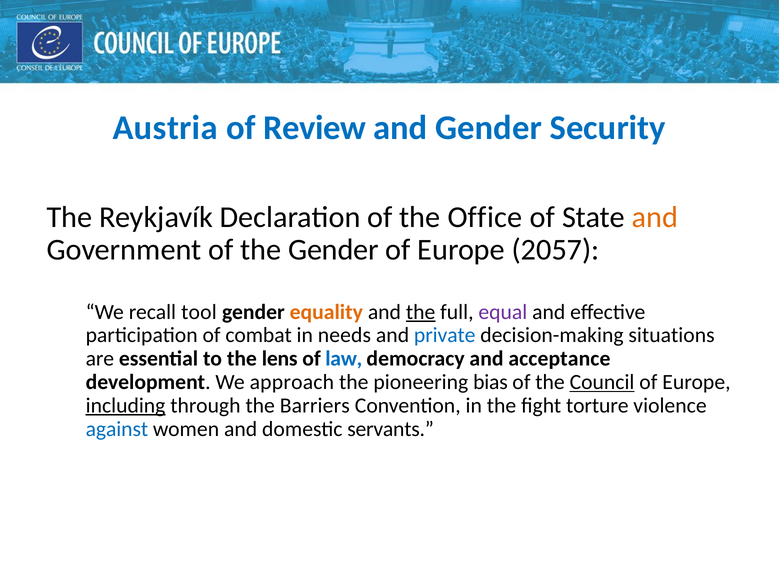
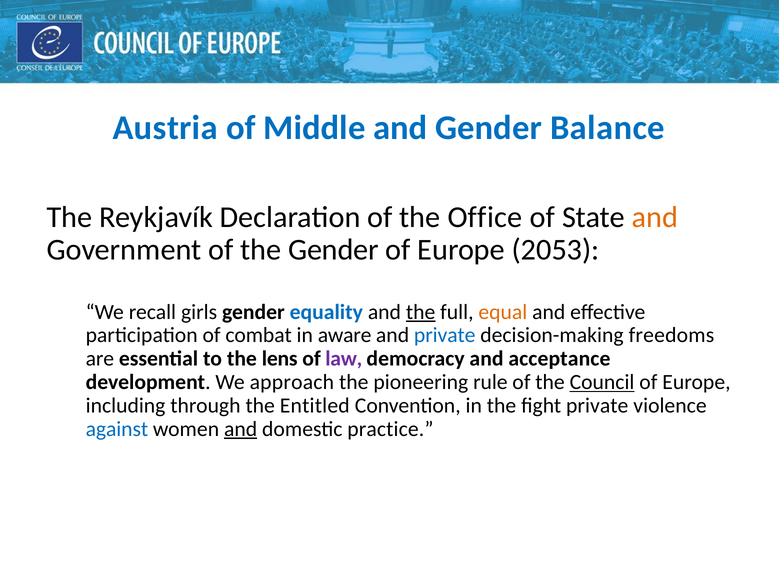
Review: Review -> Middle
Security: Security -> Balance
2057: 2057 -> 2053
tool: tool -> girls
equality colour: orange -> blue
equal colour: purple -> orange
needs: needs -> aware
situations: situations -> freedoms
law colour: blue -> purple
bias: bias -> rule
including underline: present -> none
Barriers: Barriers -> Entitled
fight torture: torture -> private
and at (241, 429) underline: none -> present
servants: servants -> practice
